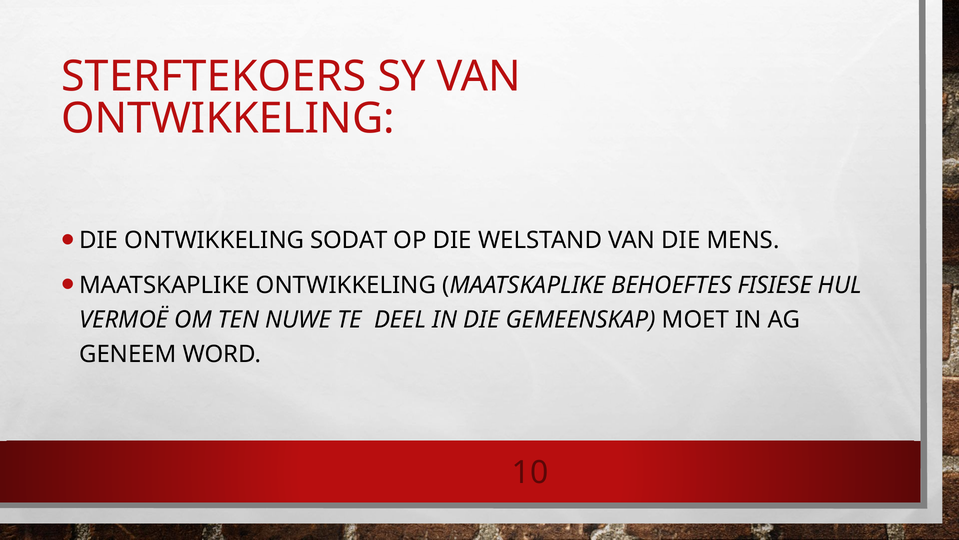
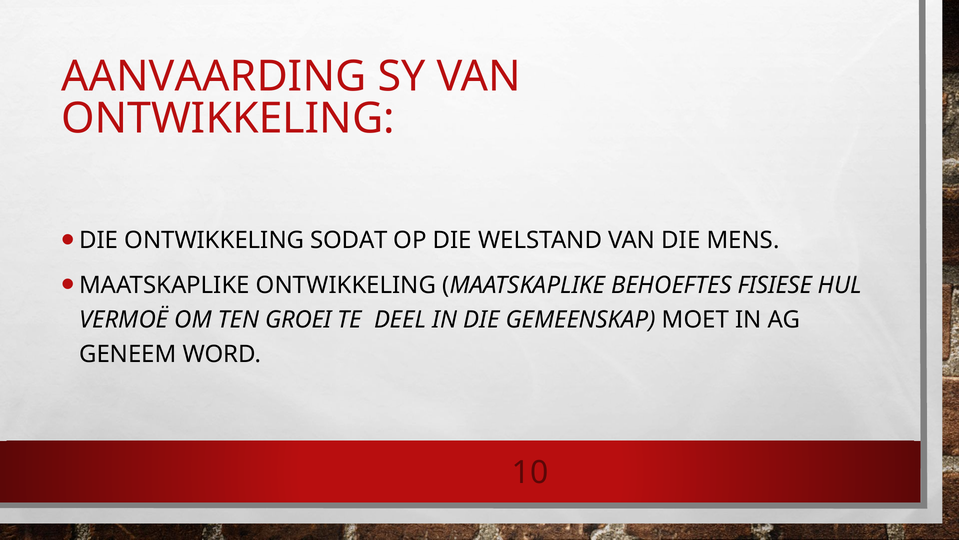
STERFTEKOERS: STERFTEKOERS -> AANVAARDING
NUWE: NUWE -> GROEI
